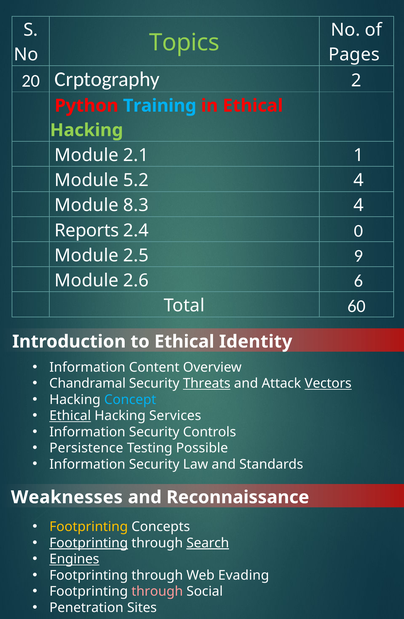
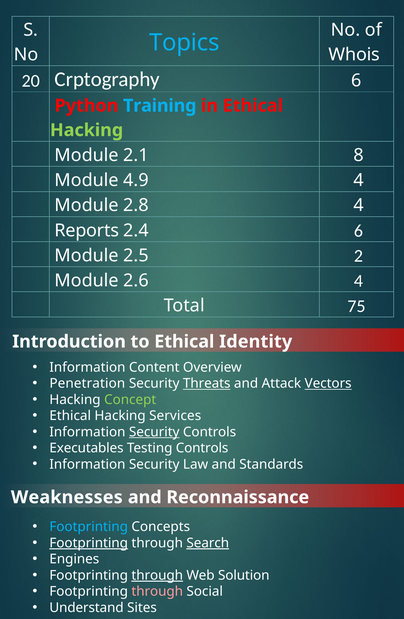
Topics colour: light green -> light blue
Pages: Pages -> Whois
Crptography 2: 2 -> 6
1: 1 -> 8
5.2: 5.2 -> 4.9
8.3: 8.3 -> 2.8
2.4 0: 0 -> 6
9: 9 -> 2
2.6 6: 6 -> 4
60: 60 -> 75
Chandramal: Chandramal -> Penetration
Concept colour: light blue -> light green
Ethical at (70, 416) underline: present -> none
Security at (154, 432) underline: none -> present
Persistence: Persistence -> Executables
Testing Possible: Possible -> Controls
Footprinting at (89, 527) colour: yellow -> light blue
Engines underline: present -> none
through at (157, 576) underline: none -> present
Evading: Evading -> Solution
Penetration: Penetration -> Understand
